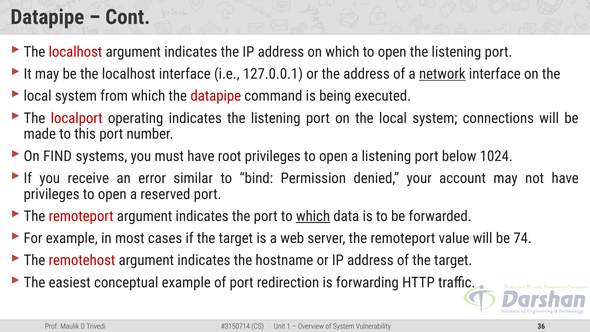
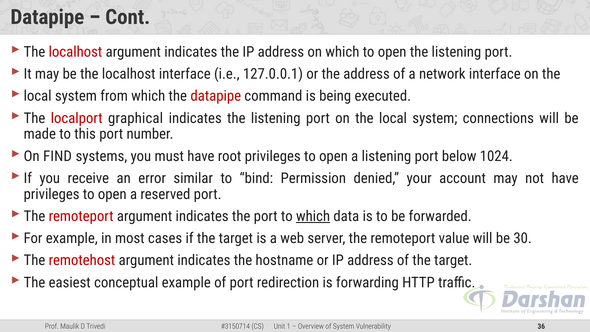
network underline: present -> none
operating: operating -> graphical
74: 74 -> 30
